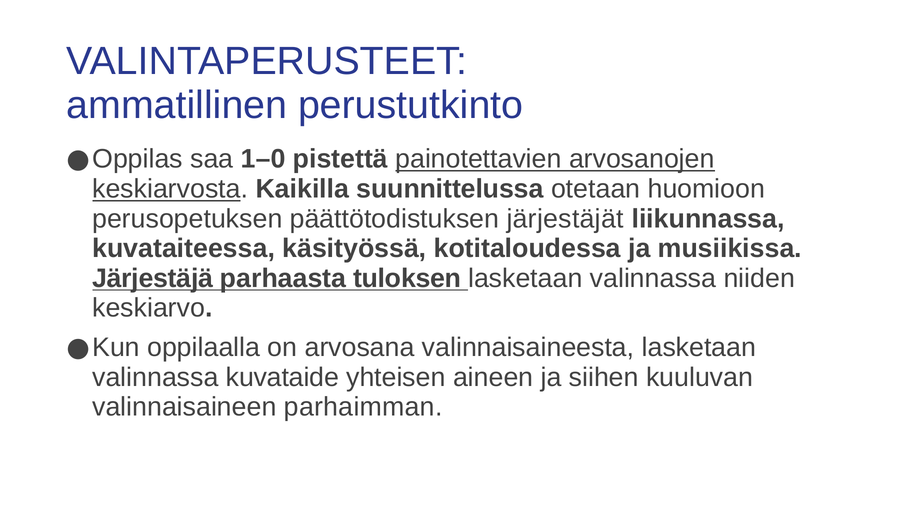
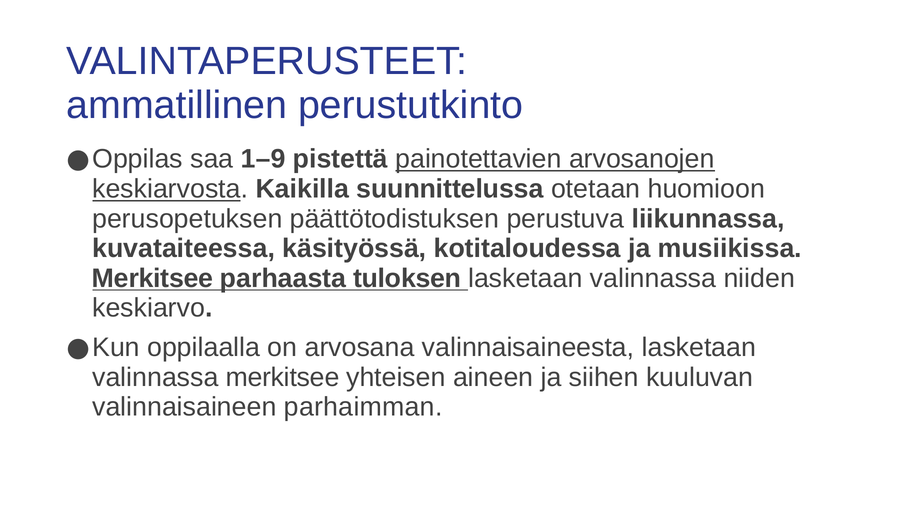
1–0: 1–0 -> 1–9
järjestäjät: järjestäjät -> perustuva
Järjestäjä at (153, 279): Järjestäjä -> Merkitsee
valinnassa kuvataide: kuvataide -> merkitsee
